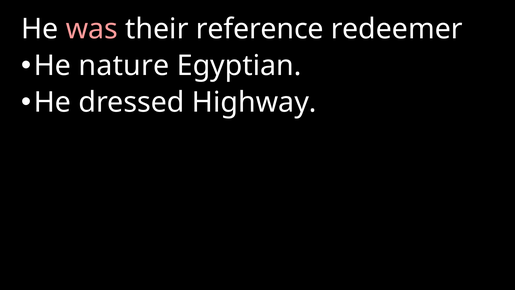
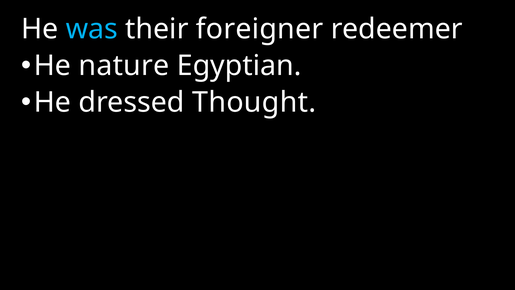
was colour: pink -> light blue
reference: reference -> foreigner
Highway: Highway -> Thought
